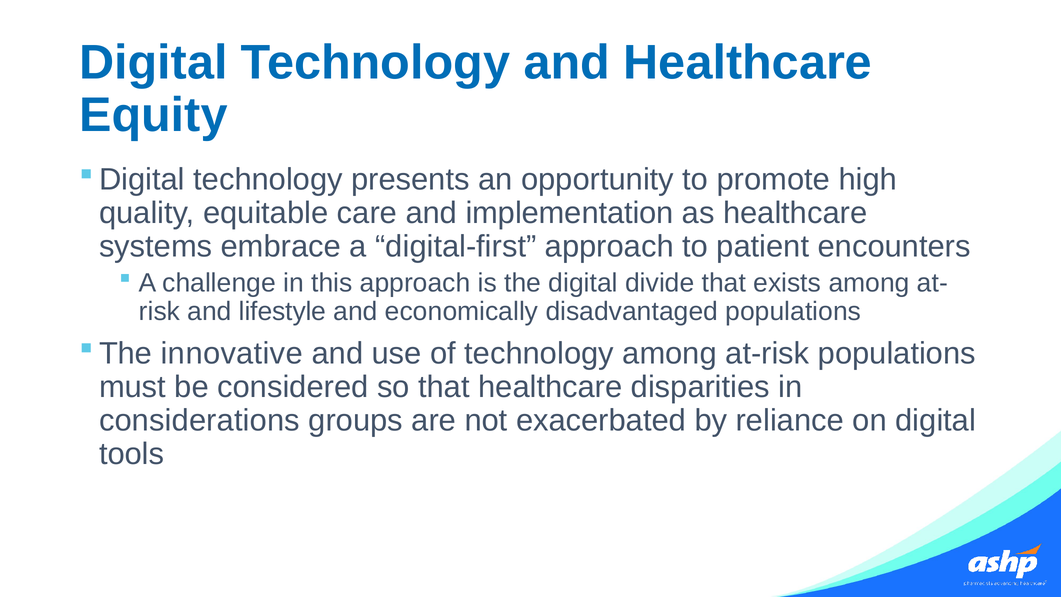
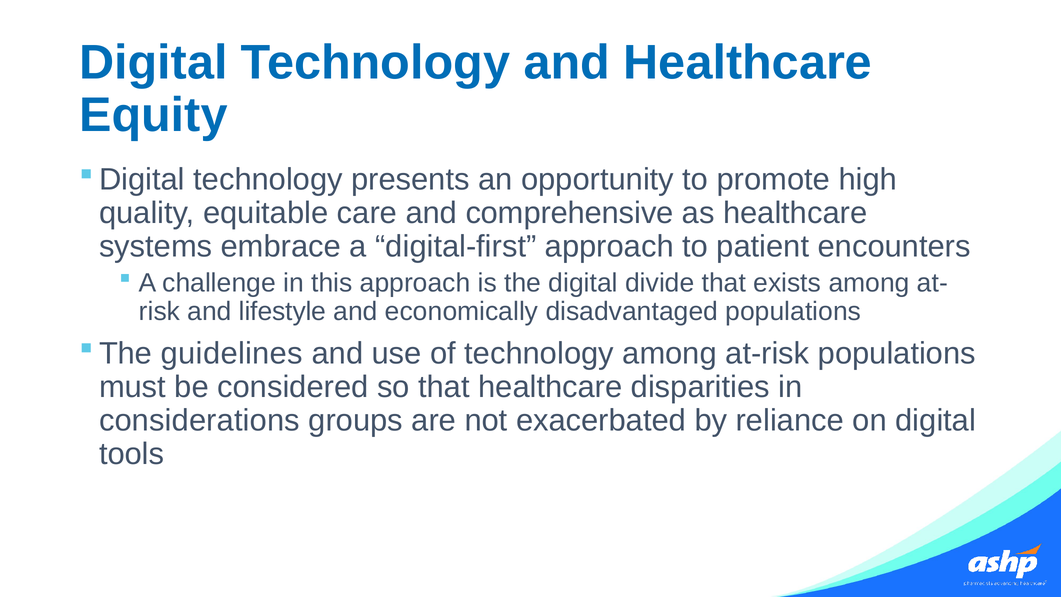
implementation: implementation -> comprehensive
innovative: innovative -> guidelines
